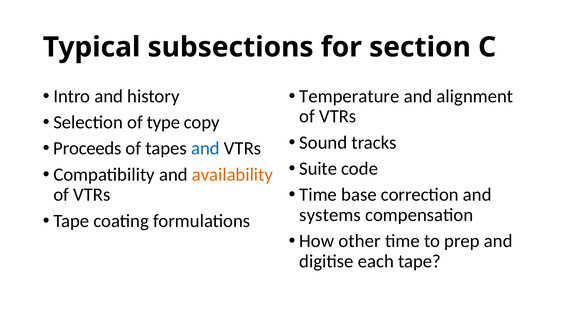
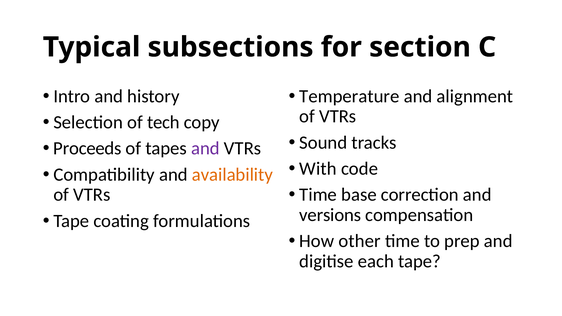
type: type -> tech
and at (205, 148) colour: blue -> purple
Suite: Suite -> With
systems: systems -> versions
